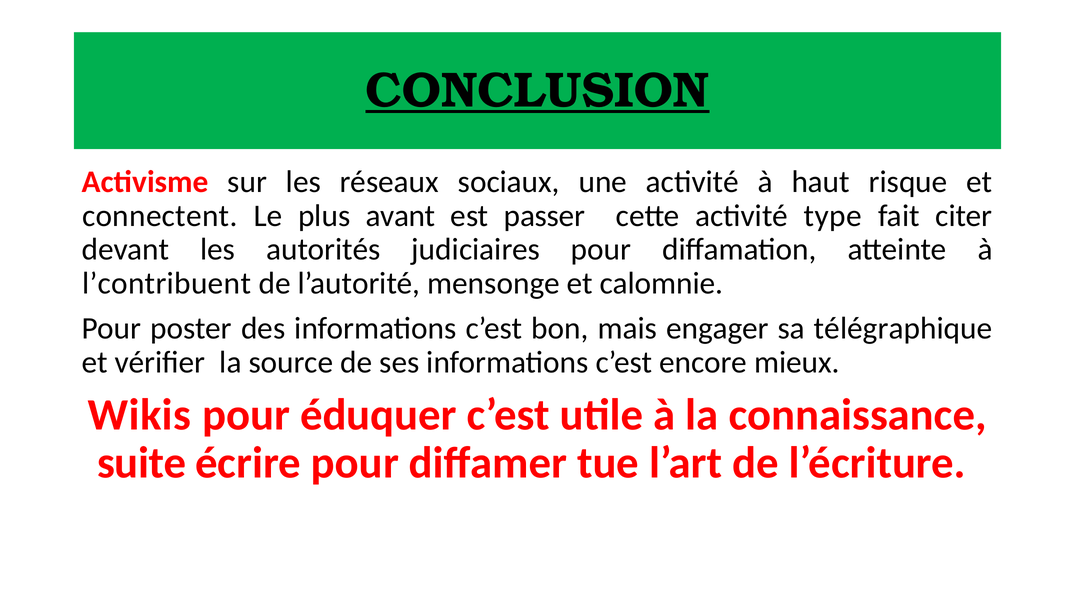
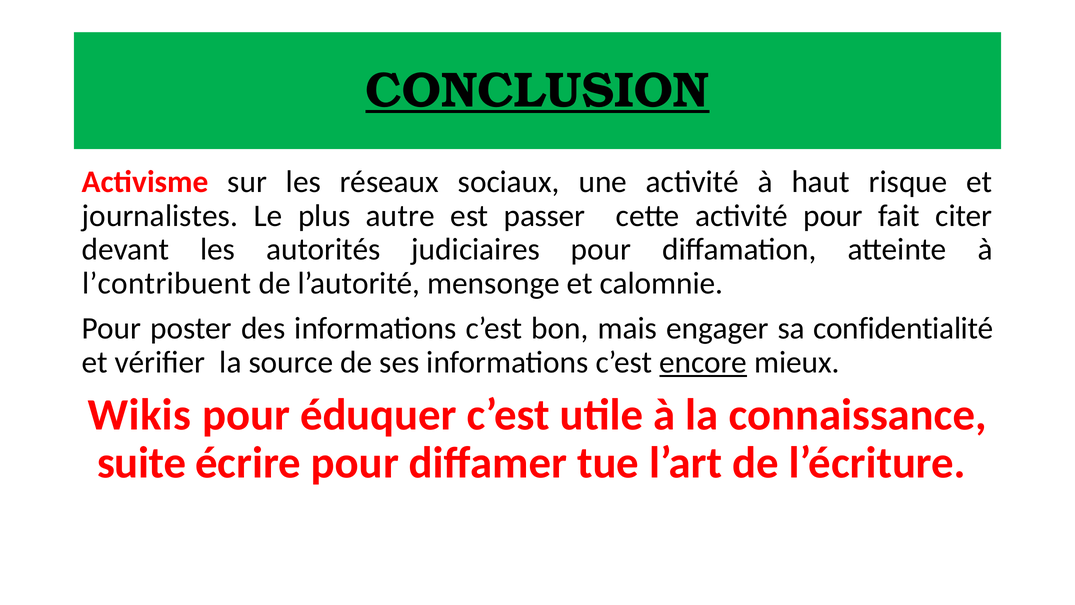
connectent: connectent -> journalistes
avant: avant -> autre
activité type: type -> pour
télégraphique: télégraphique -> confidentialité
encore underline: none -> present
